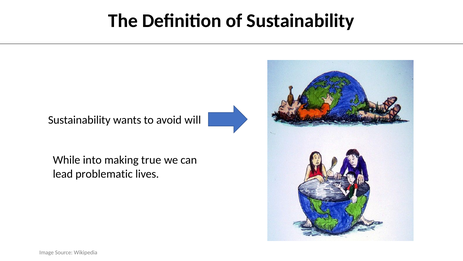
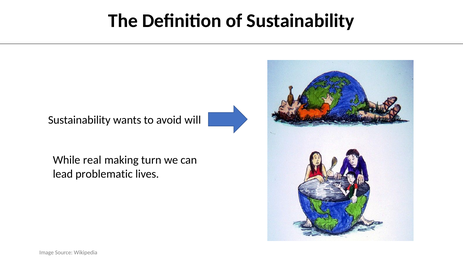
into: into -> real
true: true -> turn
